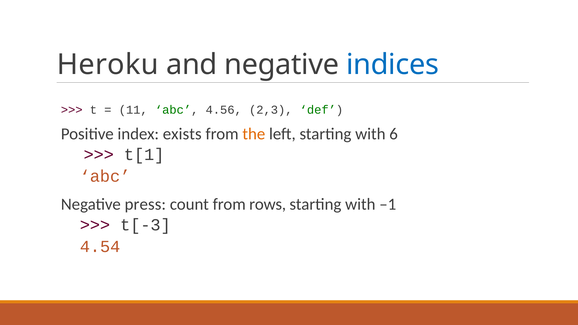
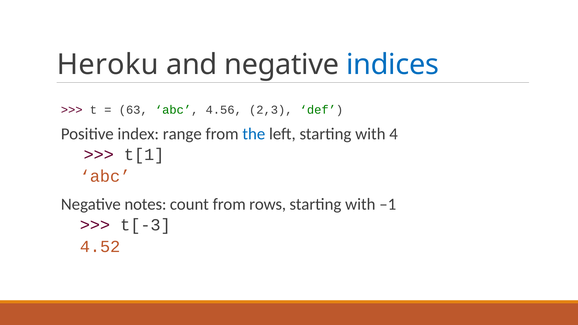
11: 11 -> 63
exists: exists -> range
the colour: orange -> blue
6: 6 -> 4
press: press -> notes
4.54: 4.54 -> 4.52
